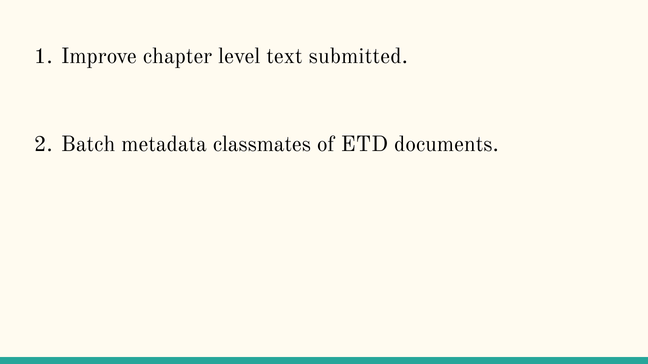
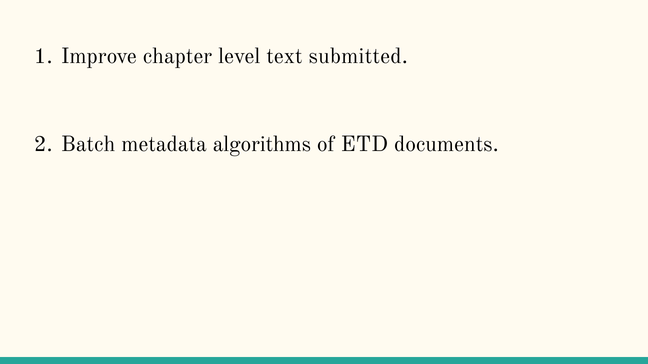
classmates: classmates -> algorithms
